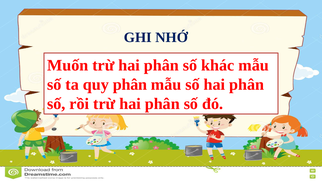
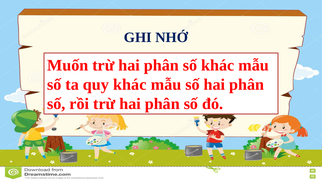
quy phân: phân -> khác
